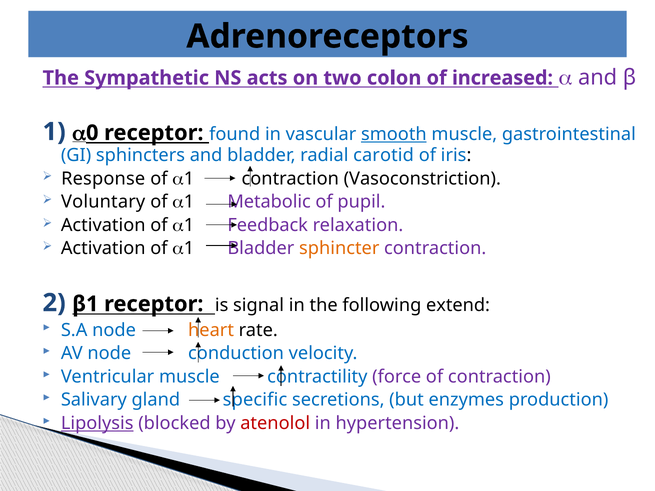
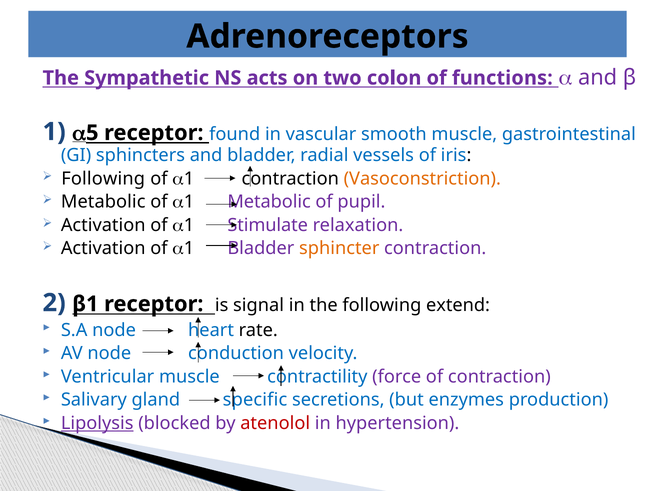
increased: increased -> functions
0: 0 -> 5
smooth underline: present -> none
carotid: carotid -> vessels
Response at (103, 179): Response -> Following
Vasoconstriction colour: black -> orange
Voluntary at (103, 202): Voluntary -> Metabolic
Feedback: Feedback -> Stimulate
heart colour: orange -> blue
